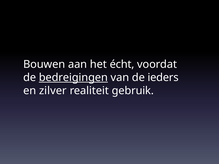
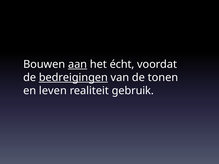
aan underline: none -> present
ieders: ieders -> tonen
zilver: zilver -> leven
